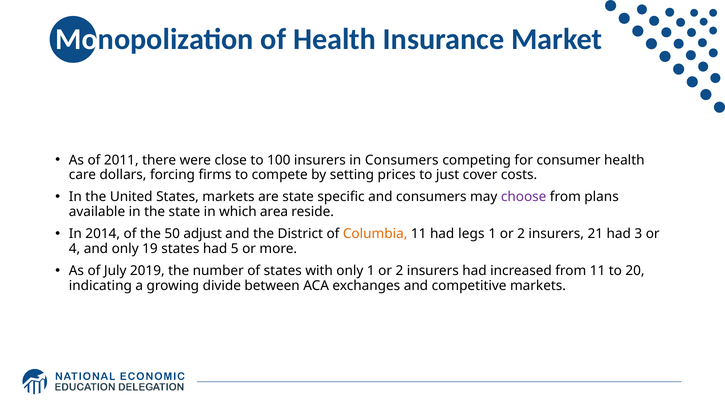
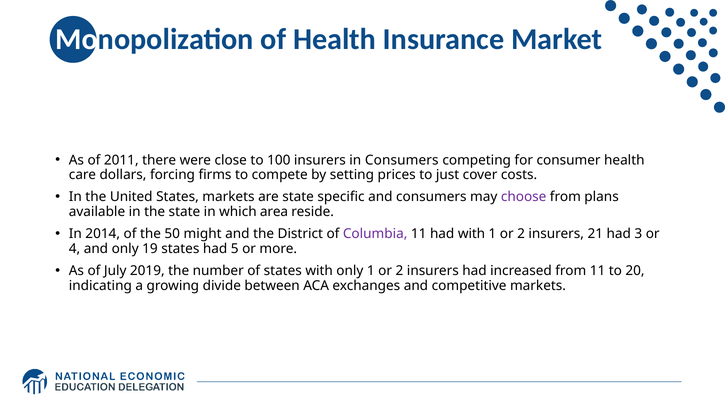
adjust: adjust -> might
Columbia colour: orange -> purple
had legs: legs -> with
